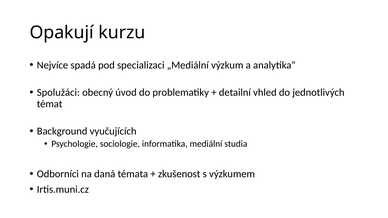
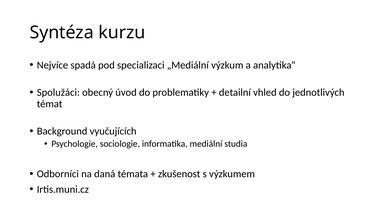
Opakují: Opakují -> Syntéza
